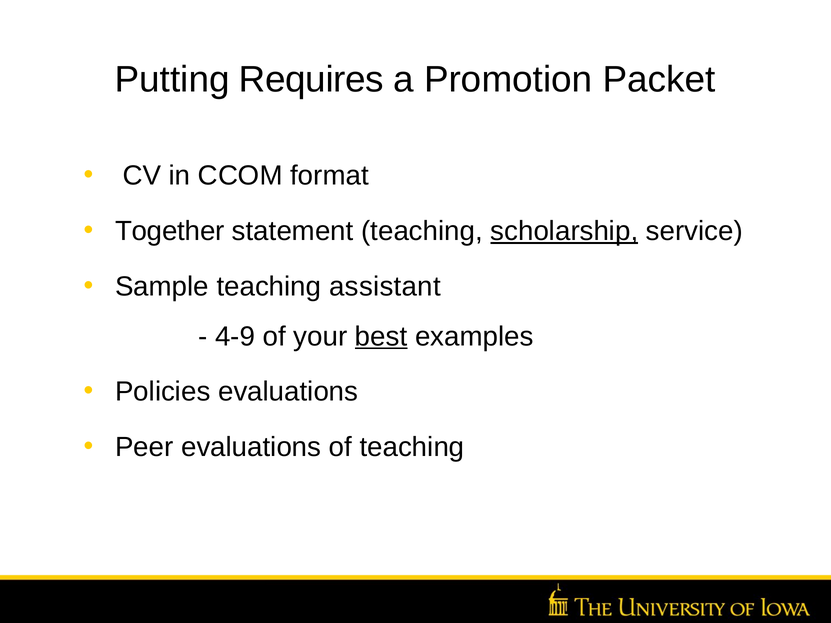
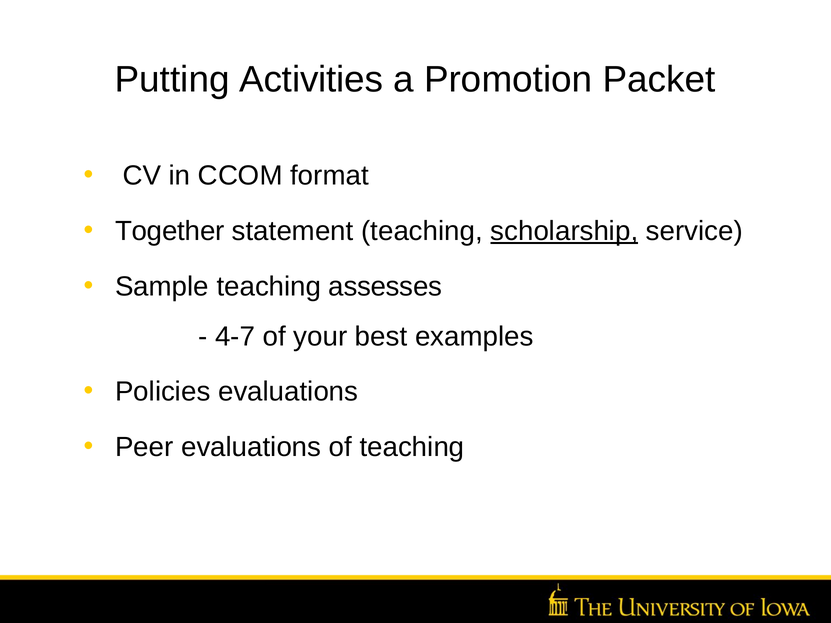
Requires: Requires -> Activities
assistant: assistant -> assesses
4-9: 4-9 -> 4-7
best underline: present -> none
